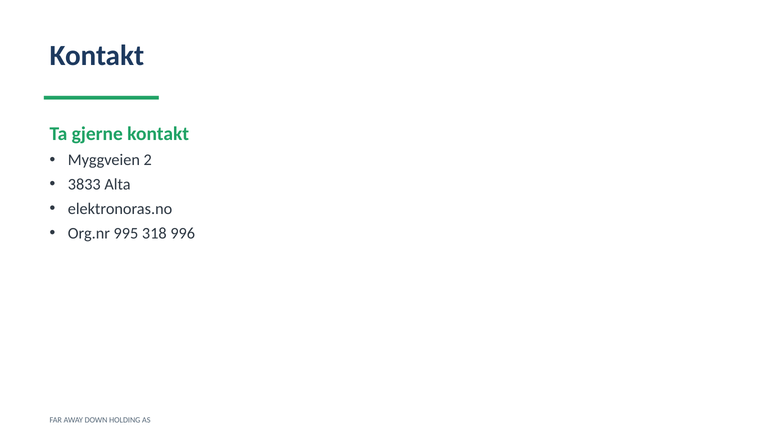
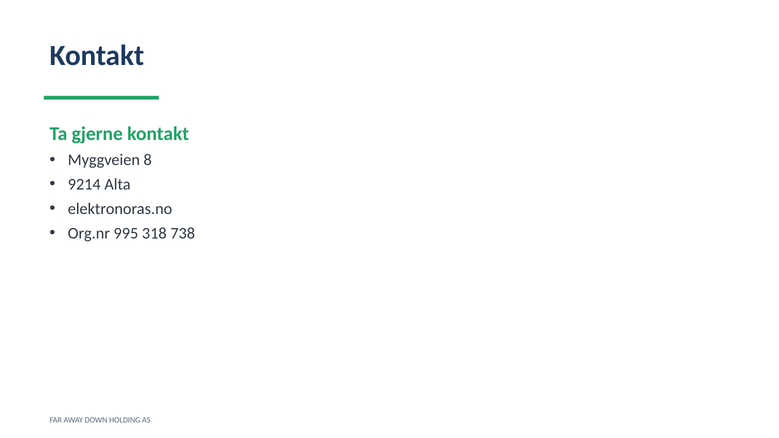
2: 2 -> 8
3833: 3833 -> 9214
996: 996 -> 738
